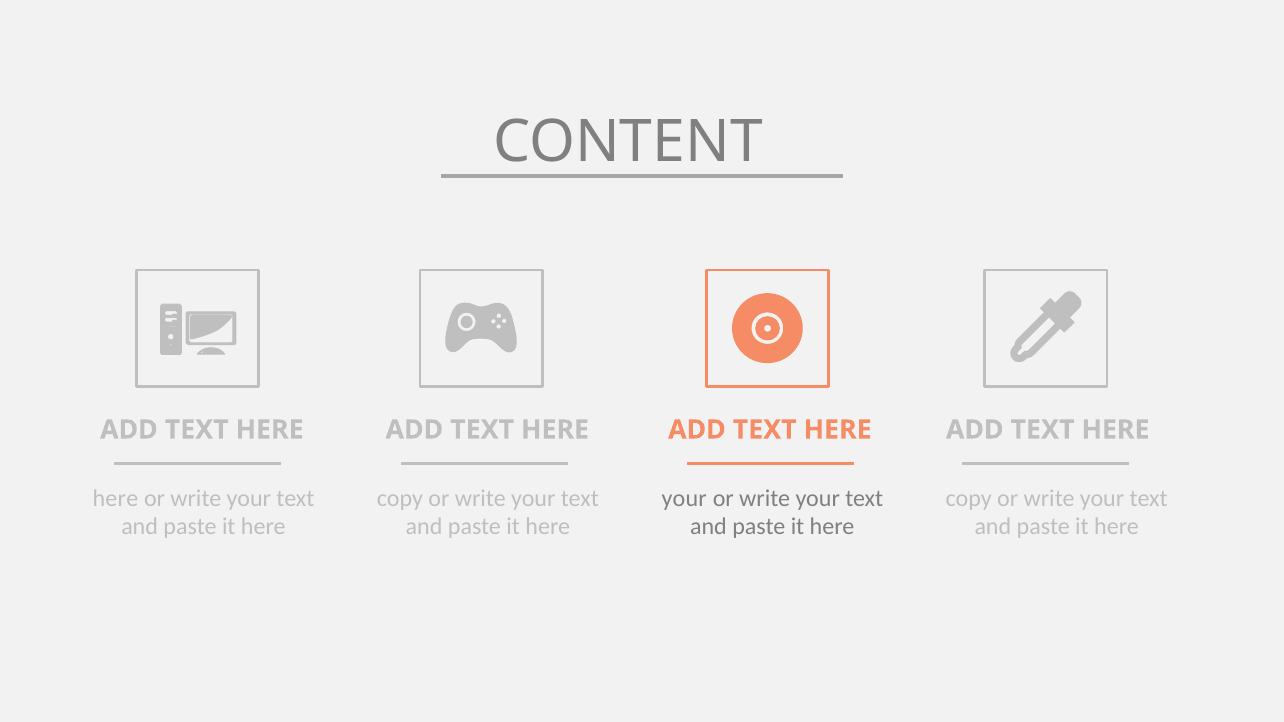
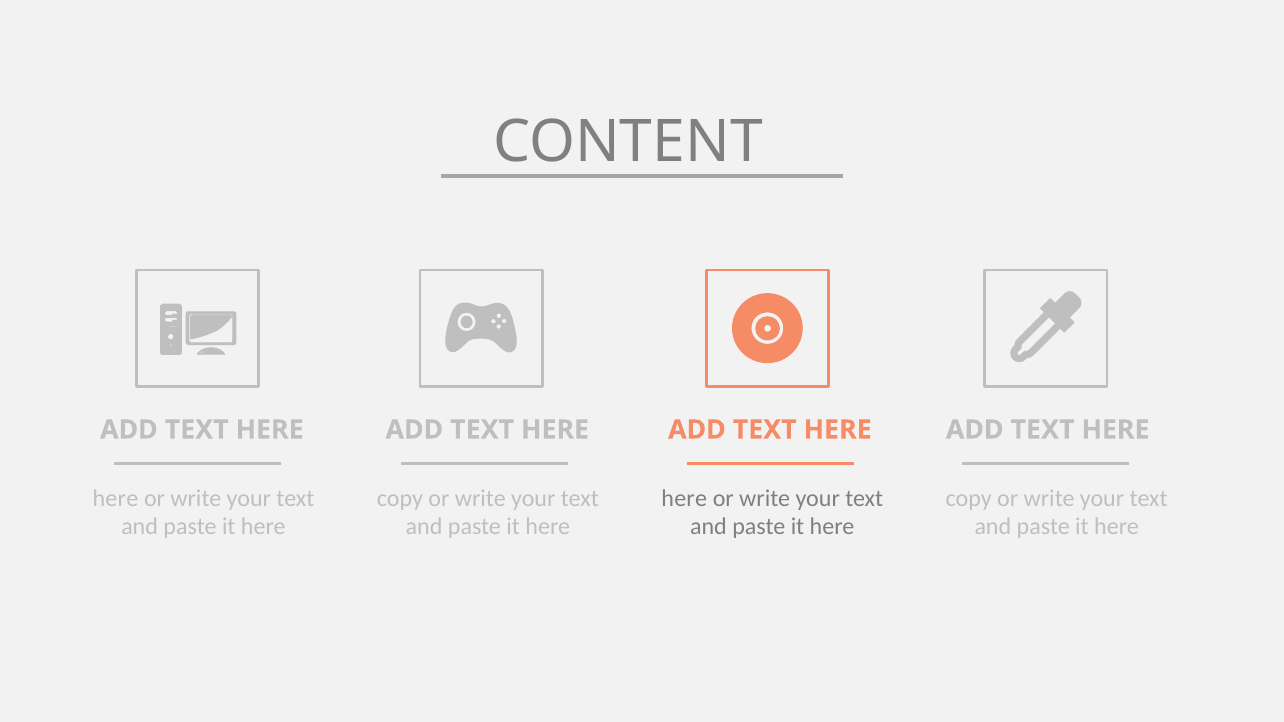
your at (684, 498): your -> here
